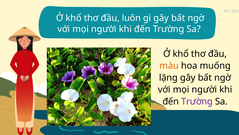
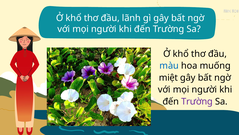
luôn: luôn -> lãnh
màu colour: orange -> blue
lặng: lặng -> miệt
